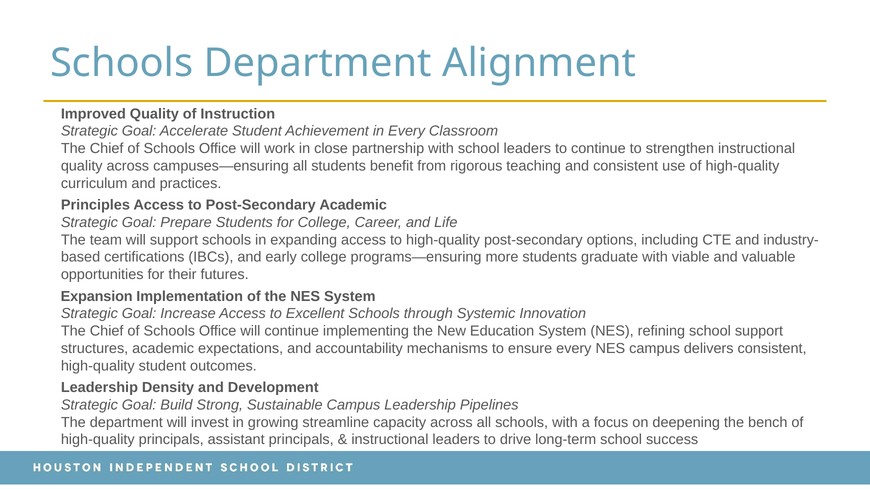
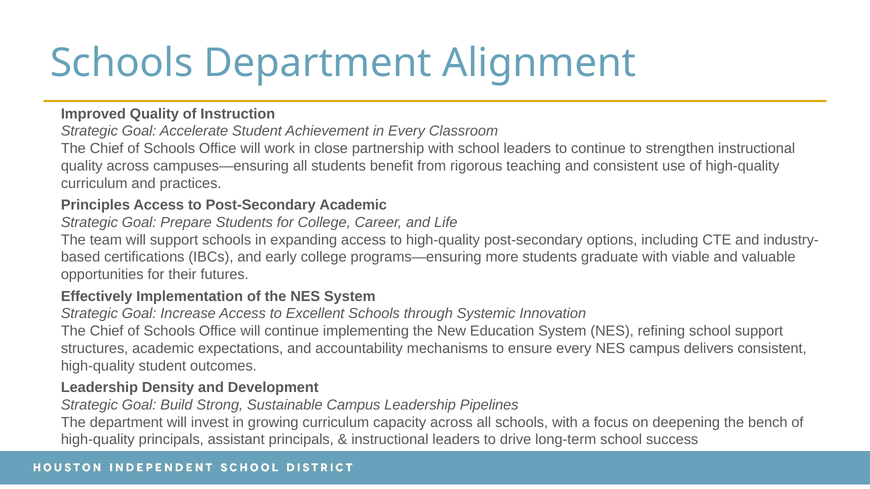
Expansion: Expansion -> Effectively
growing streamline: streamline -> curriculum
